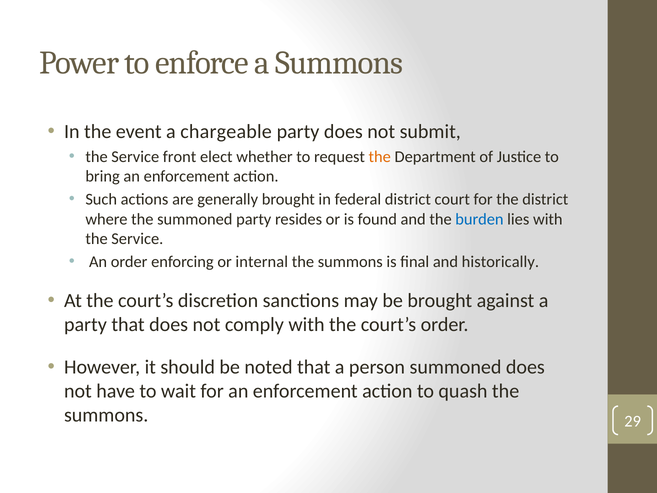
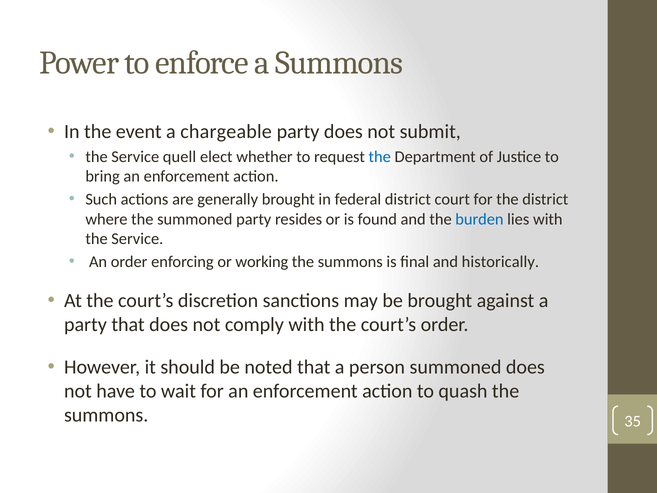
front: front -> quell
the at (380, 157) colour: orange -> blue
internal: internal -> working
29: 29 -> 35
